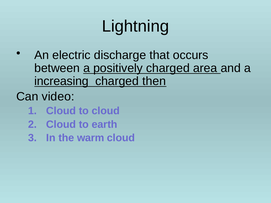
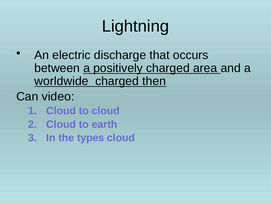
increasing: increasing -> worldwide
warm: warm -> types
